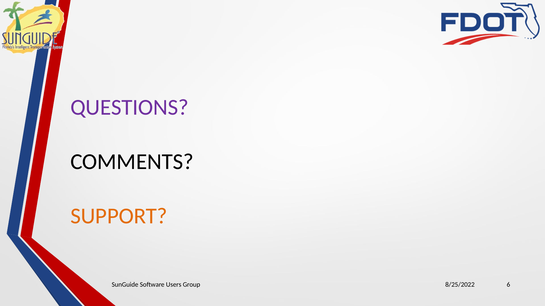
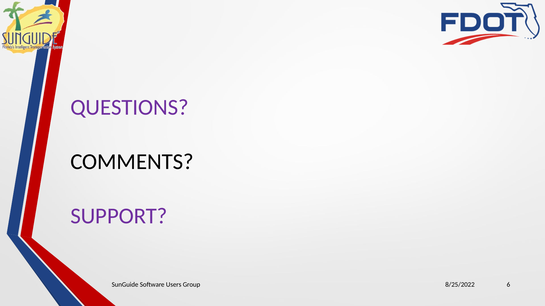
SUPPORT colour: orange -> purple
